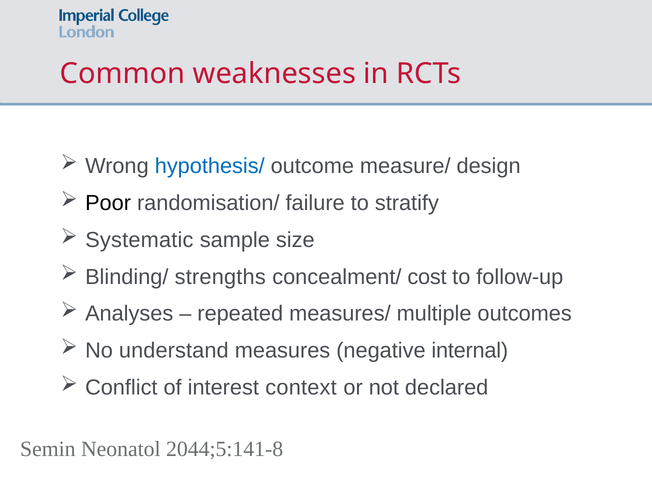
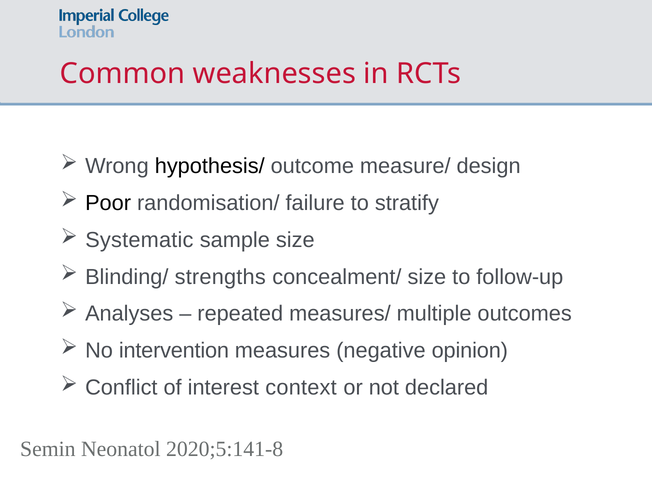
hypothesis/ colour: blue -> black
concealment/ cost: cost -> size
understand: understand -> intervention
internal: internal -> opinion
2044;5:141-8: 2044;5:141-8 -> 2020;5:141-8
